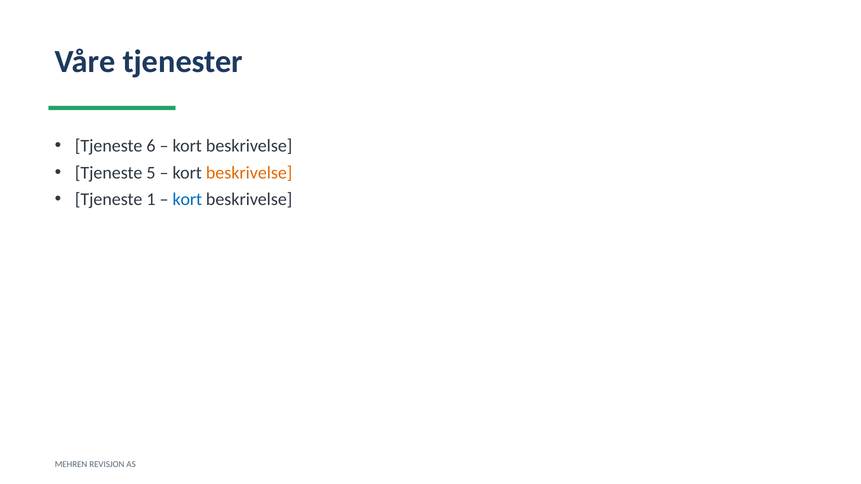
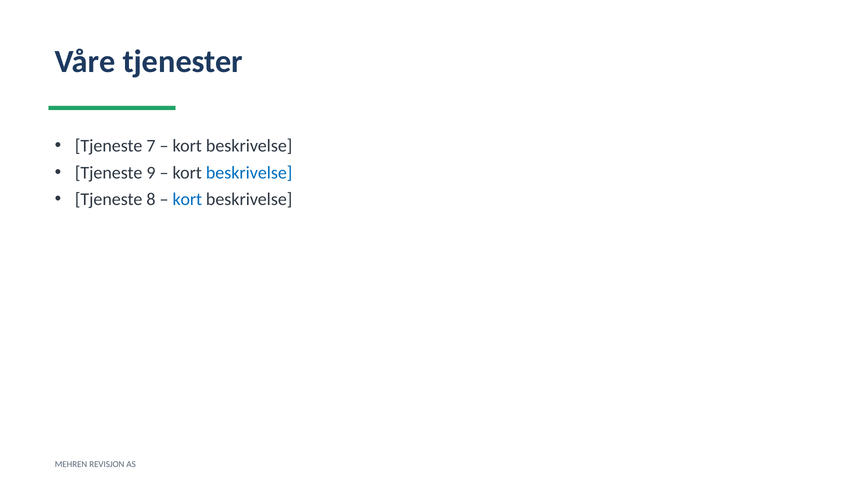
6: 6 -> 7
5: 5 -> 9
beskrivelse at (249, 173) colour: orange -> blue
1: 1 -> 8
